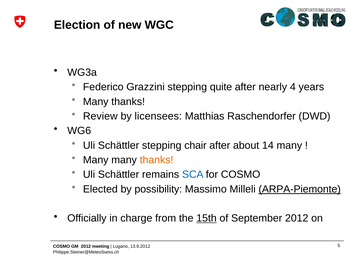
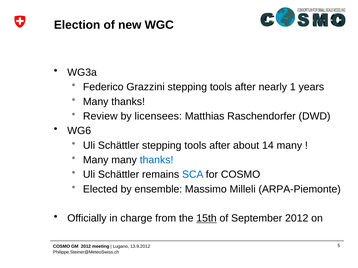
Grazzini stepping quite: quite -> tools
4: 4 -> 1
Schättler stepping chair: chair -> tools
thanks at (157, 160) colour: orange -> blue
possibility: possibility -> ensemble
ARPA-Piemonte underline: present -> none
